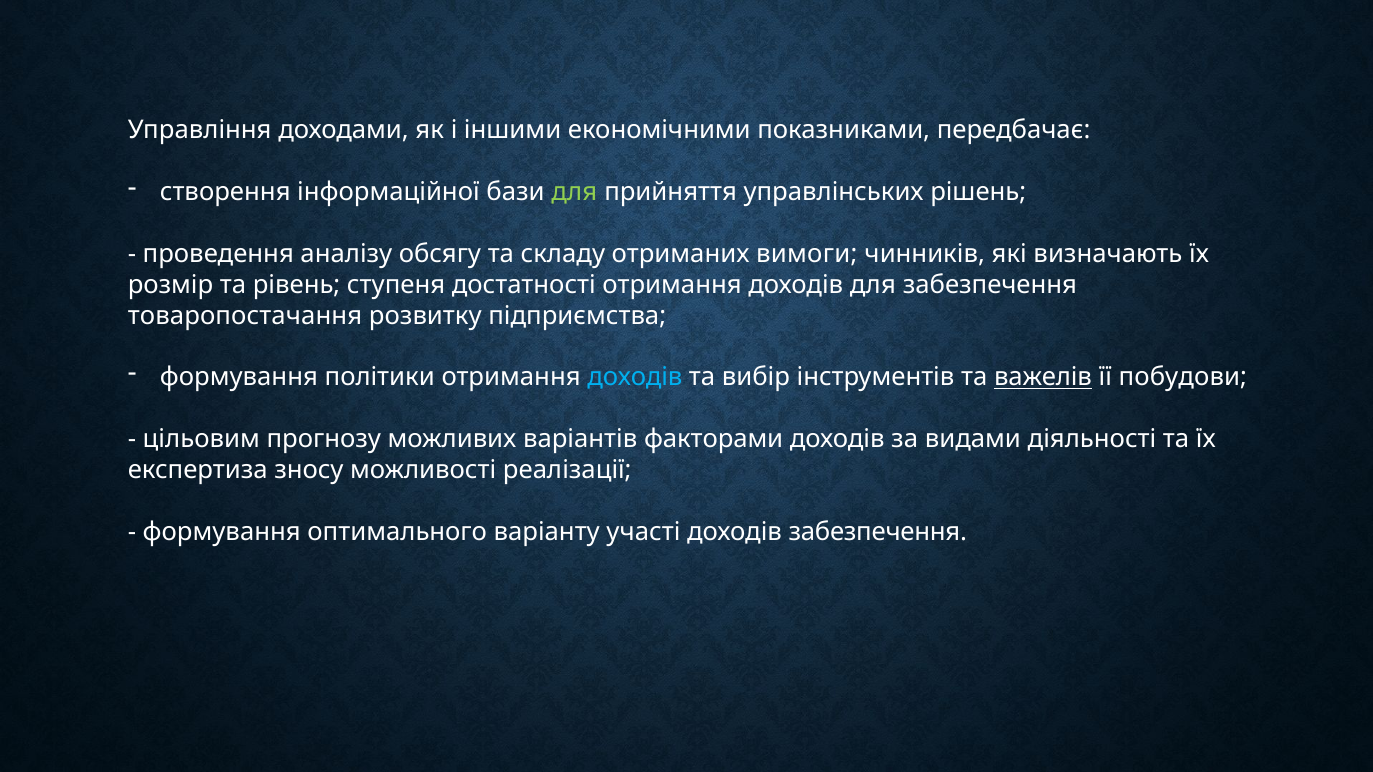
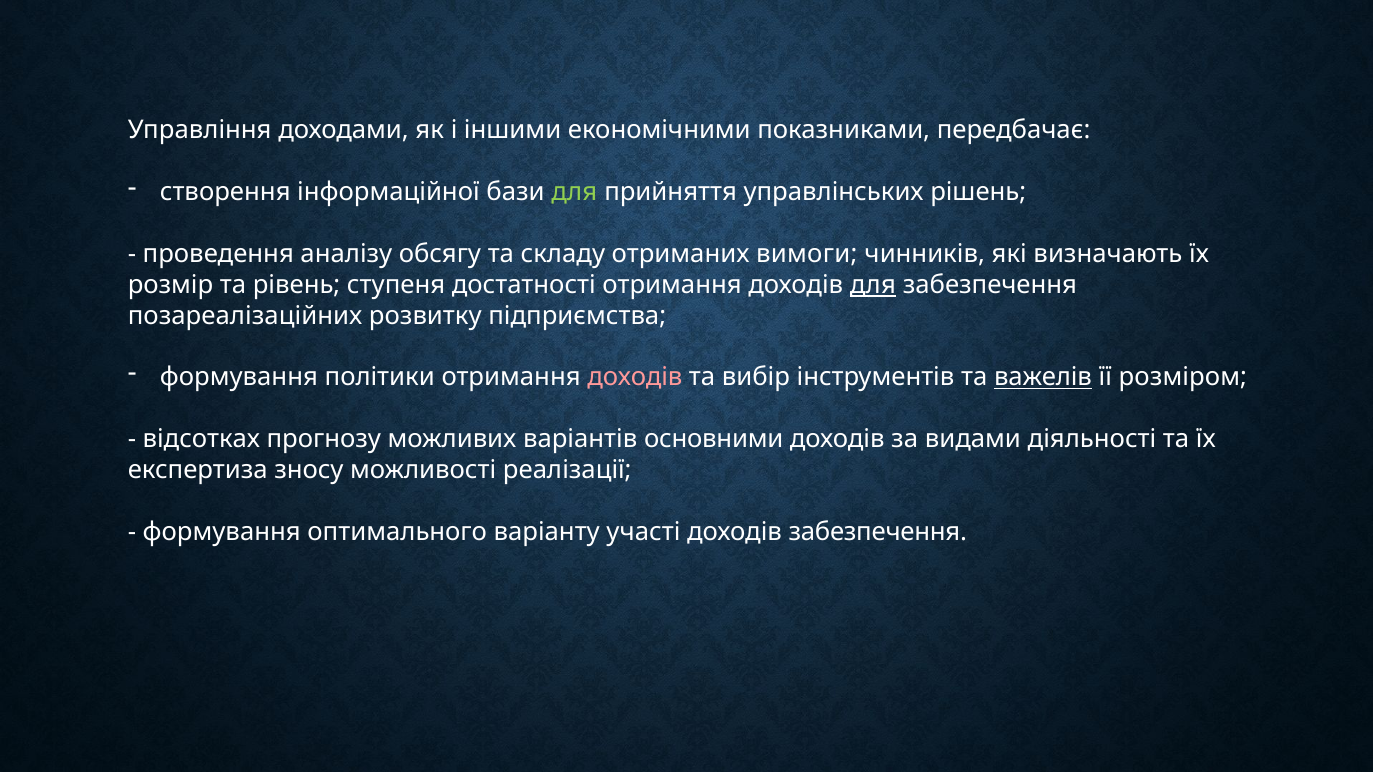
для at (873, 285) underline: none -> present
товаропостачання: товаропостачання -> позареалізаційних
доходів at (635, 378) colour: light blue -> pink
побудови: побудови -> розміром
цільовим: цільовим -> відсотках
факторами: факторами -> основними
